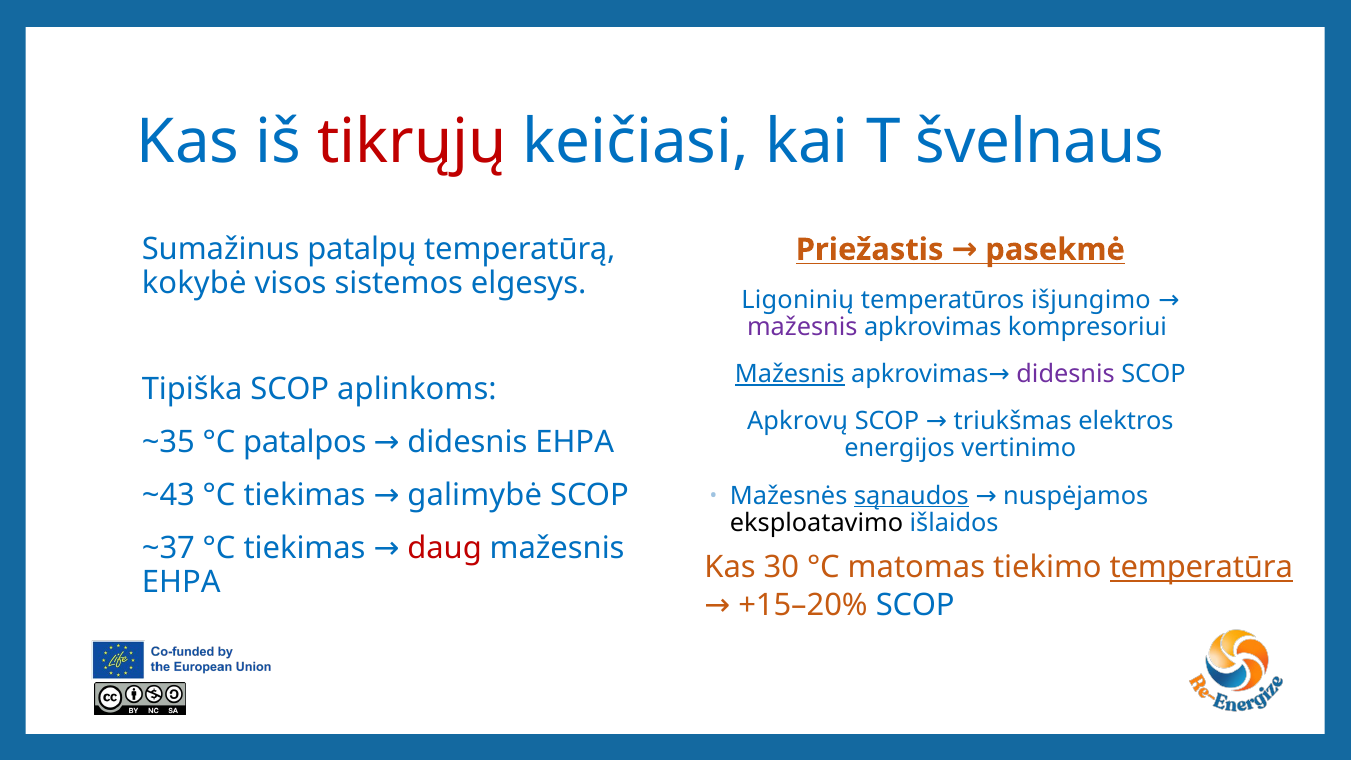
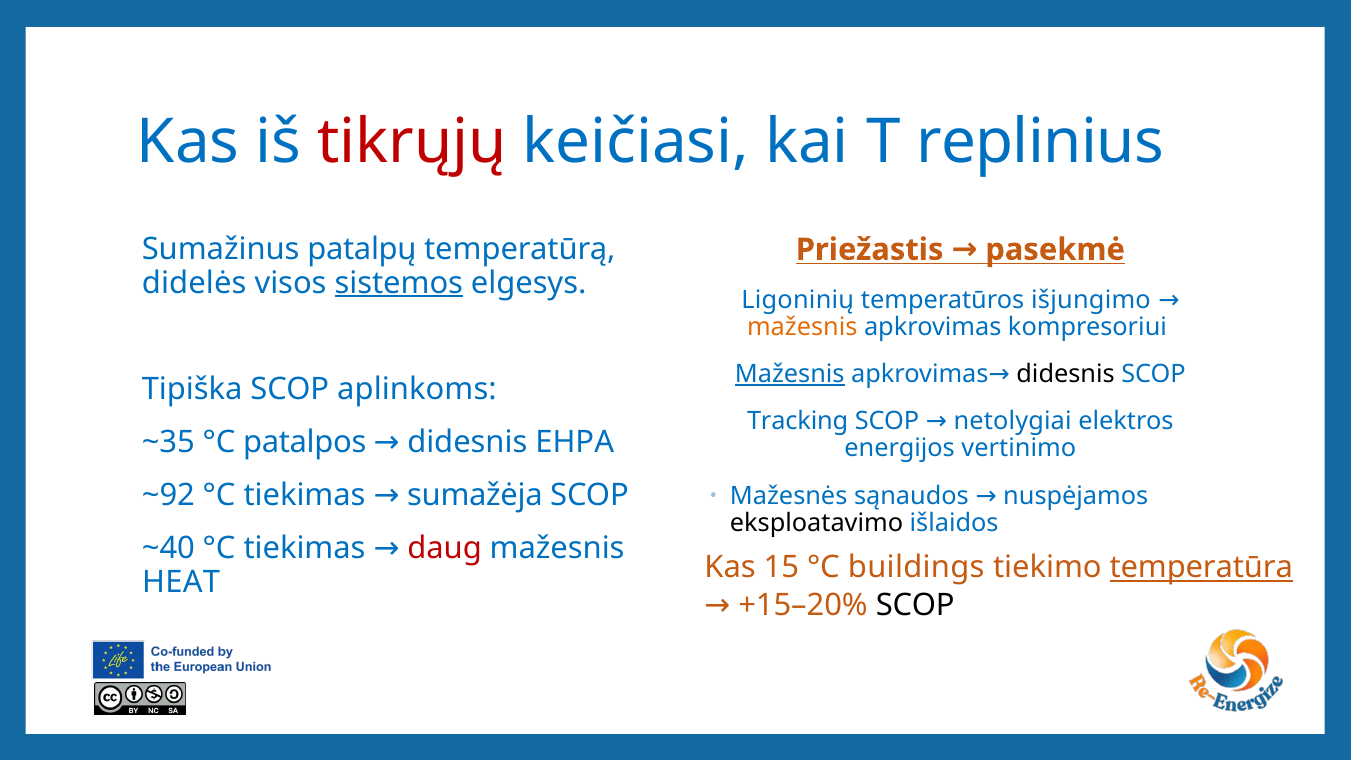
švelnaus: švelnaus -> replinius
kokybė: kokybė -> didelės
sistemos underline: none -> present
mažesnis at (802, 327) colour: purple -> orange
didesnis at (1066, 374) colour: purple -> black
Apkrovų: Apkrovų -> Tracking
triukšmas: triukšmas -> netolygiai
~43: ~43 -> ~92
galimybė: galimybė -> sumažėja
sąnaudos underline: present -> none
~37: ~37 -> ~40
30: 30 -> 15
matomas: matomas -> buildings
EHPA at (181, 582): EHPA -> HEAT
SCOP at (915, 605) colour: blue -> black
